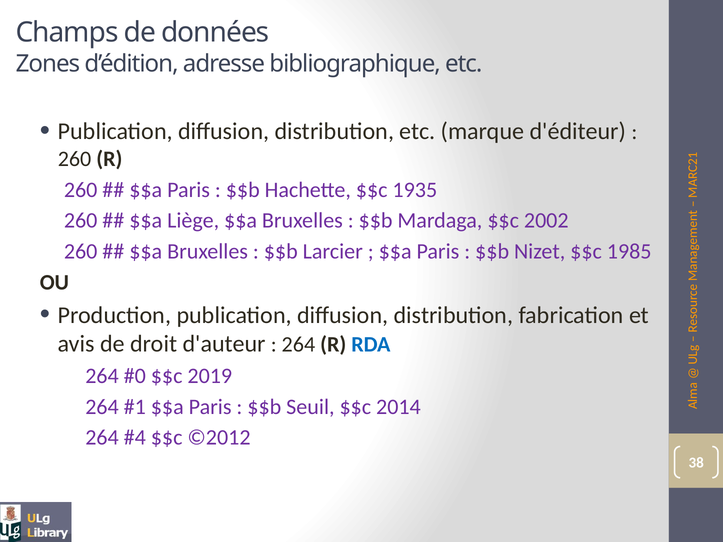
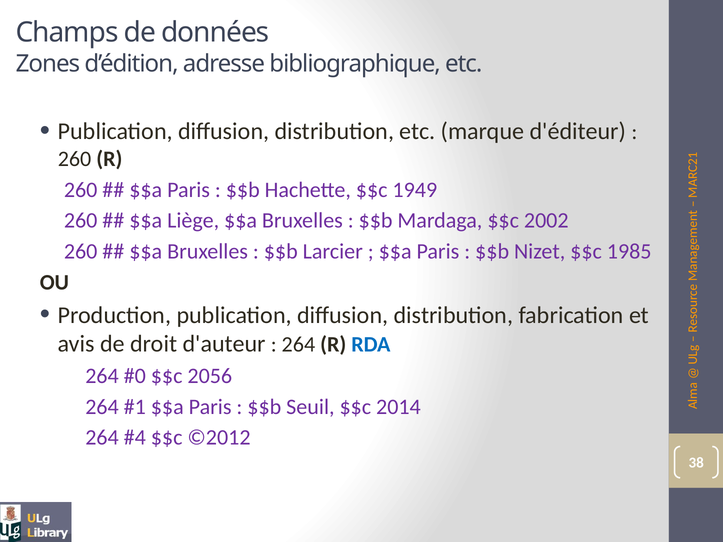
1935: 1935 -> 1949
2019: 2019 -> 2056
